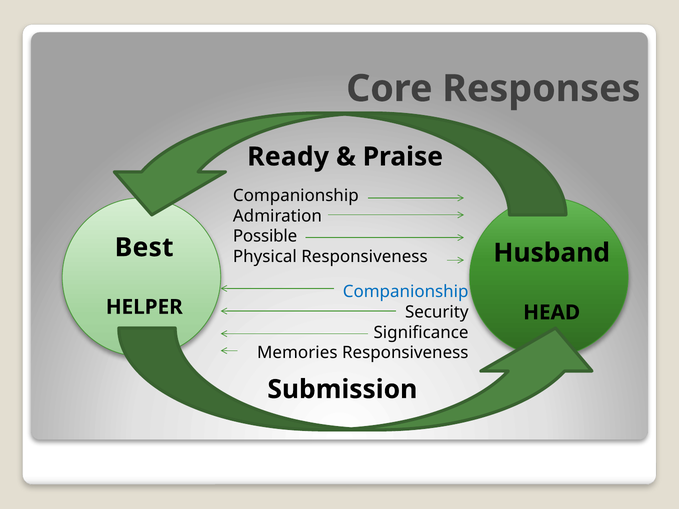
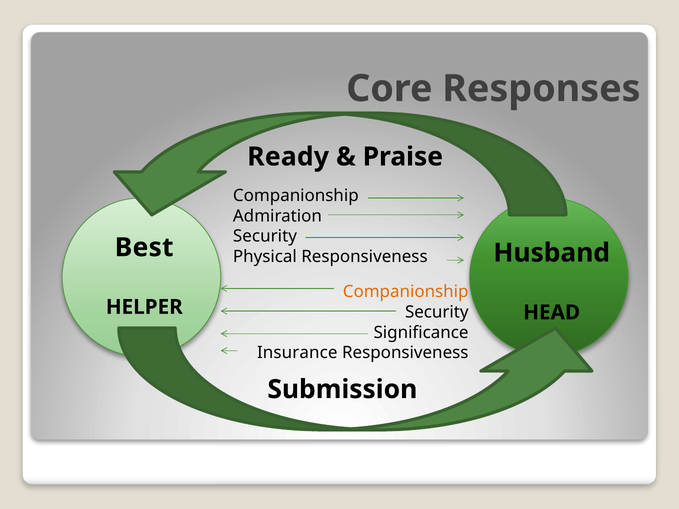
Possible at (265, 236): Possible -> Security
Companionship at (406, 292) colour: blue -> orange
Memories: Memories -> Insurance
